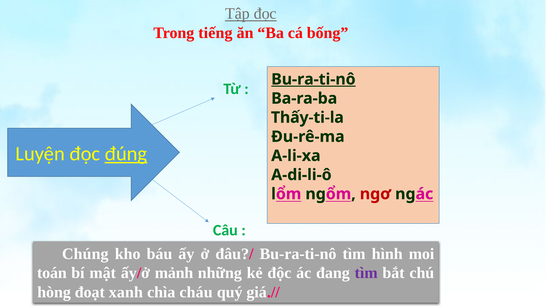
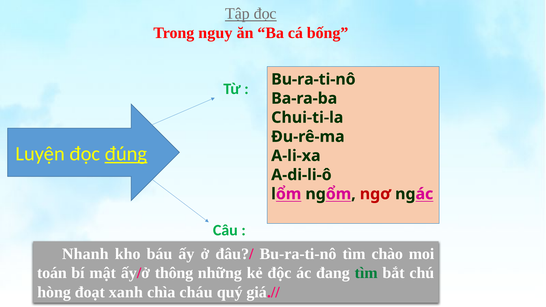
tiếng: tiếng -> nguy
Bu-ra-ti-nô at (313, 79) underline: present -> none
Thấy-ti-la: Thấy-ti-la -> Chui-ti-la
Chúng: Chúng -> Nhanh
hình: hình -> chào
mảnh: mảnh -> thông
tìm at (366, 273) colour: purple -> green
